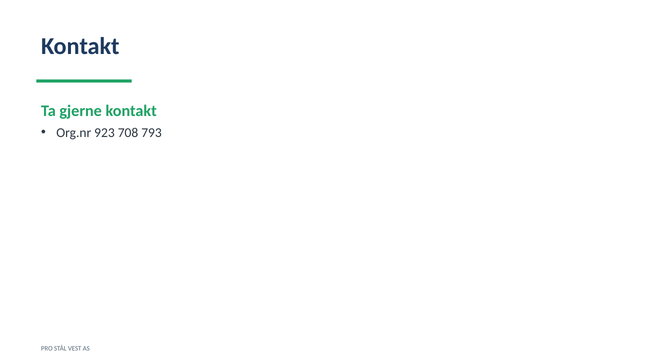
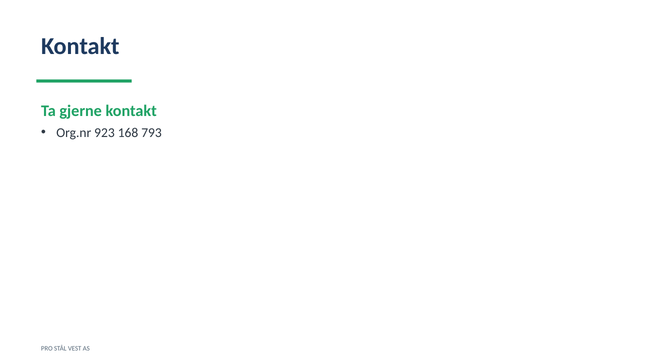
708: 708 -> 168
